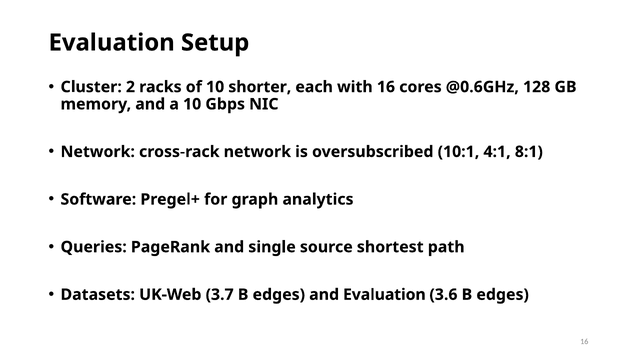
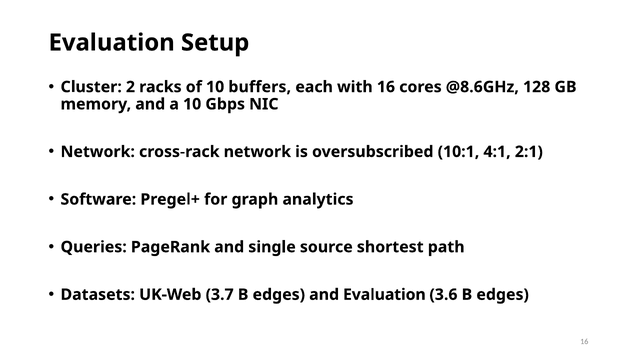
shorter: shorter -> buffers
@0.6GHz: @0.6GHz -> @8.6GHz
8:1: 8:1 -> 2:1
